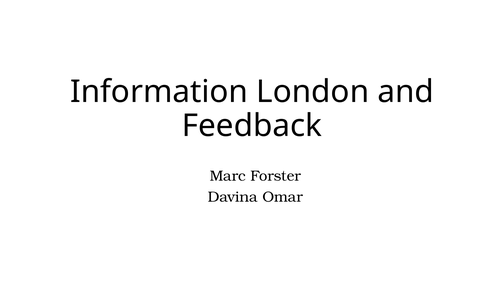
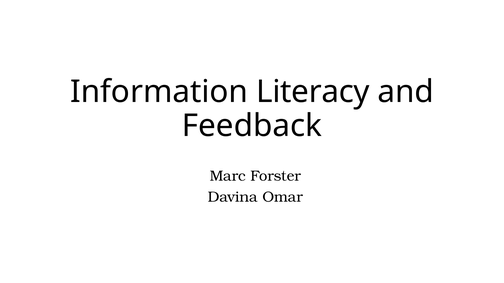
London: London -> Literacy
